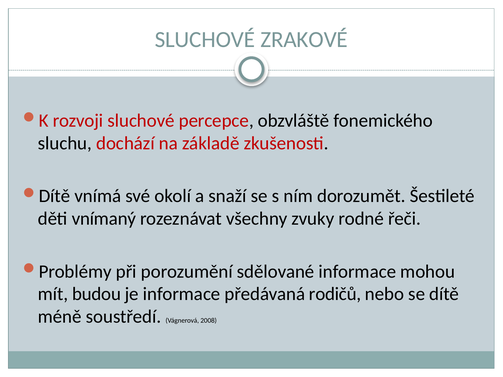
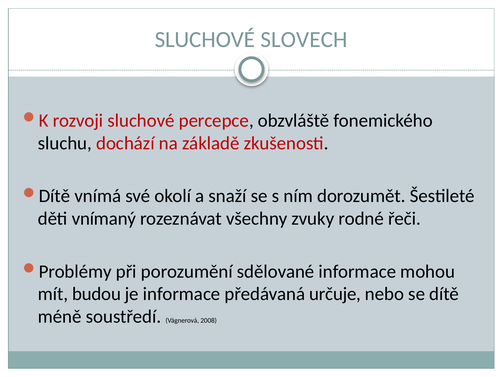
ZRAKOVÉ: ZRAKOVÉ -> SLOVECH
rodičů: rodičů -> určuje
